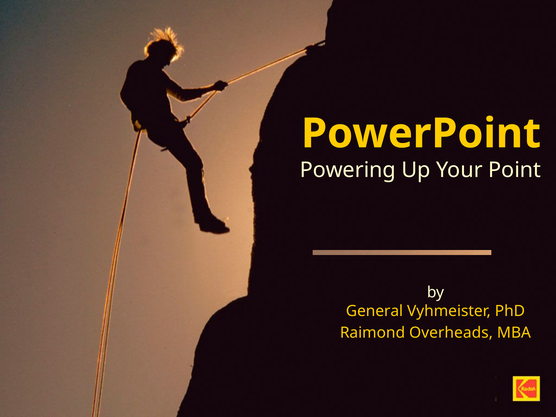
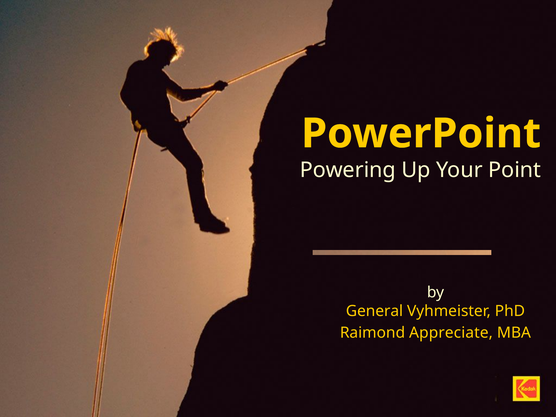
Overheads: Overheads -> Appreciate
